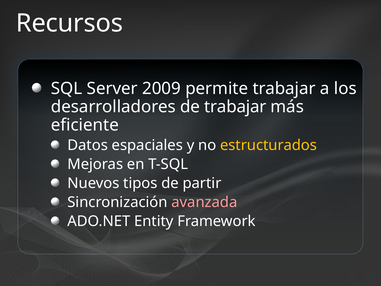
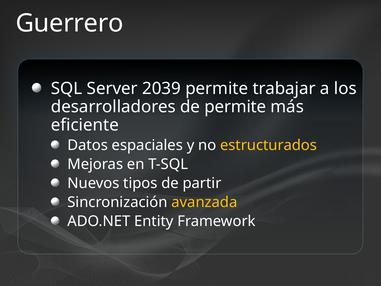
Recursos: Recursos -> Guerrero
2009: 2009 -> 2039
de trabajar: trabajar -> permite
avanzada colour: pink -> yellow
